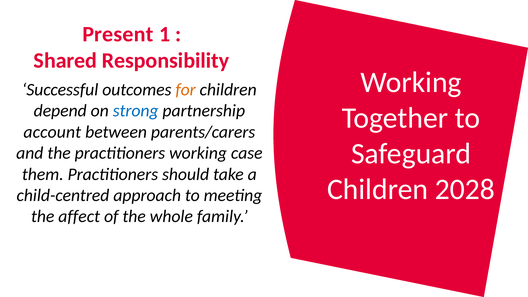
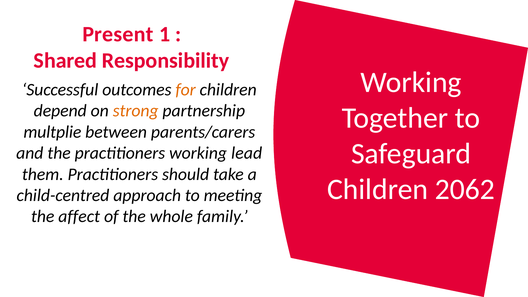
strong colour: blue -> orange
account: account -> multplie
case: case -> lead
2028: 2028 -> 2062
